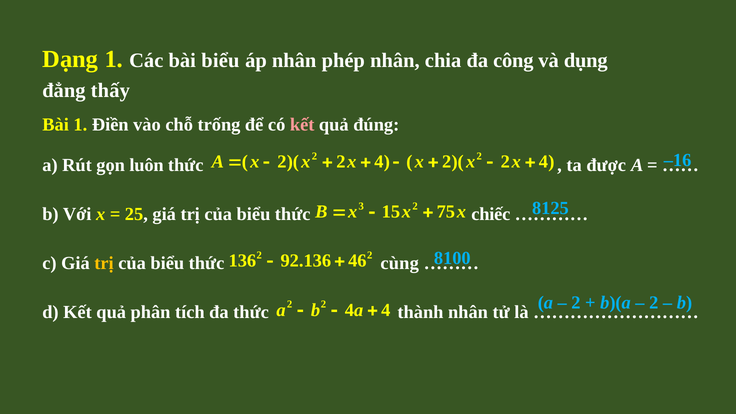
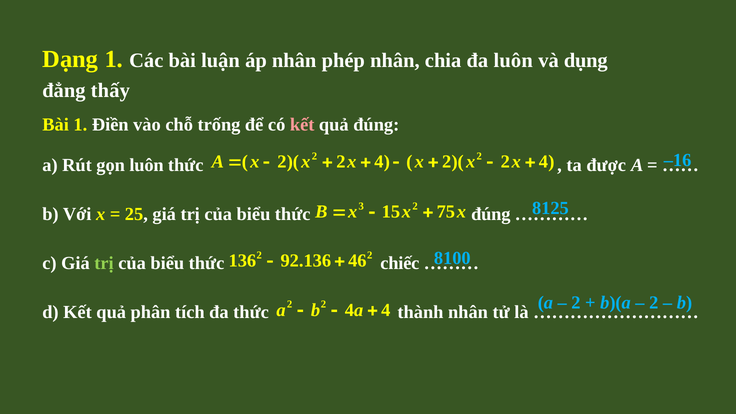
bài biểu: biểu -> luận
đa công: công -> luôn
thức chiếc: chiếc -> đúng
trị at (104, 263) colour: yellow -> light green
cùng: cùng -> chiếc
